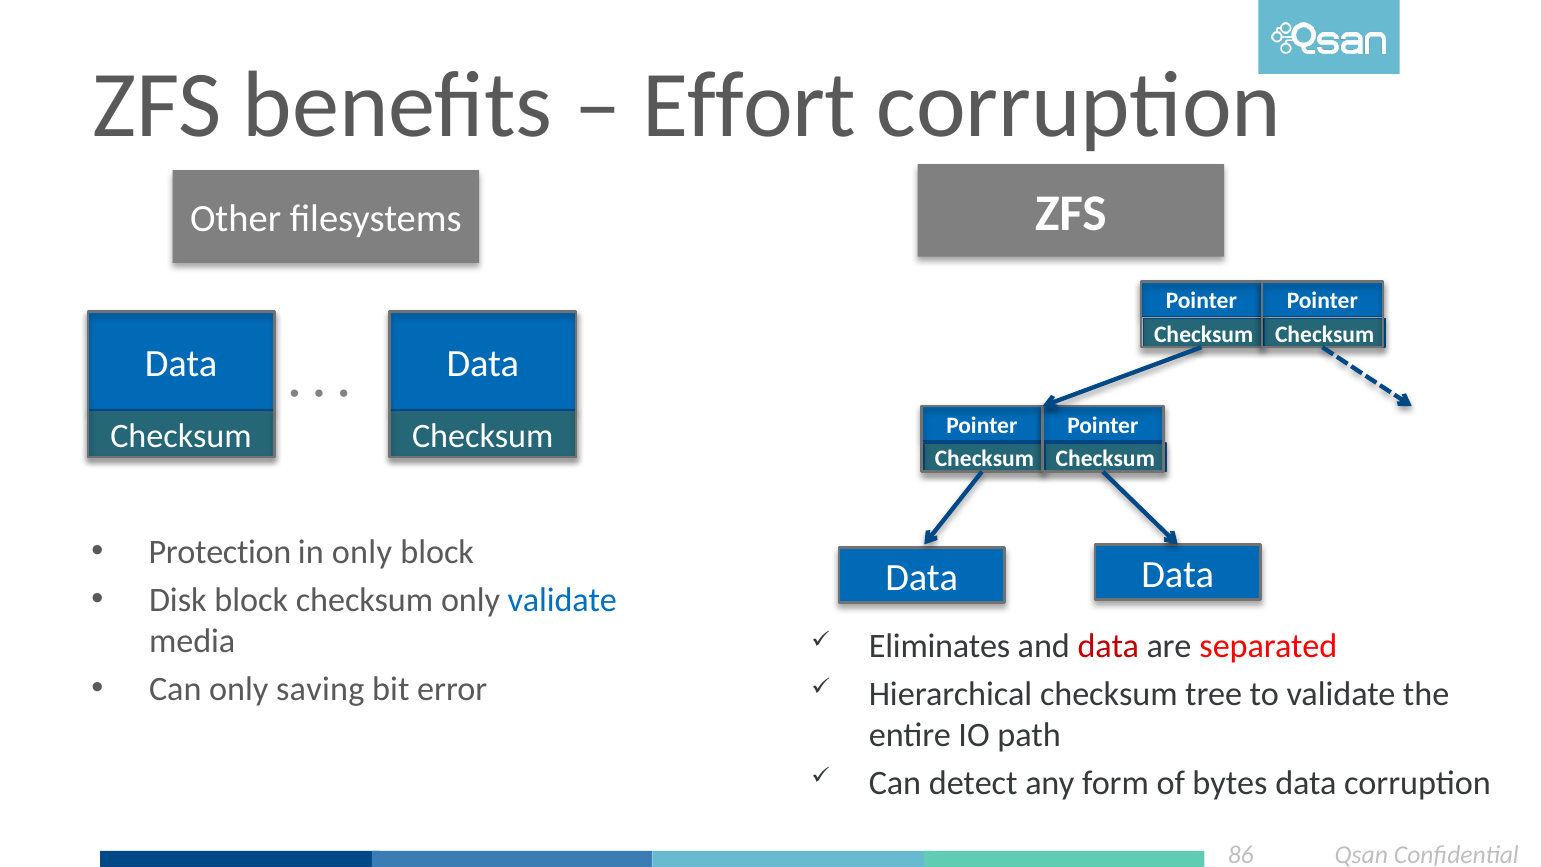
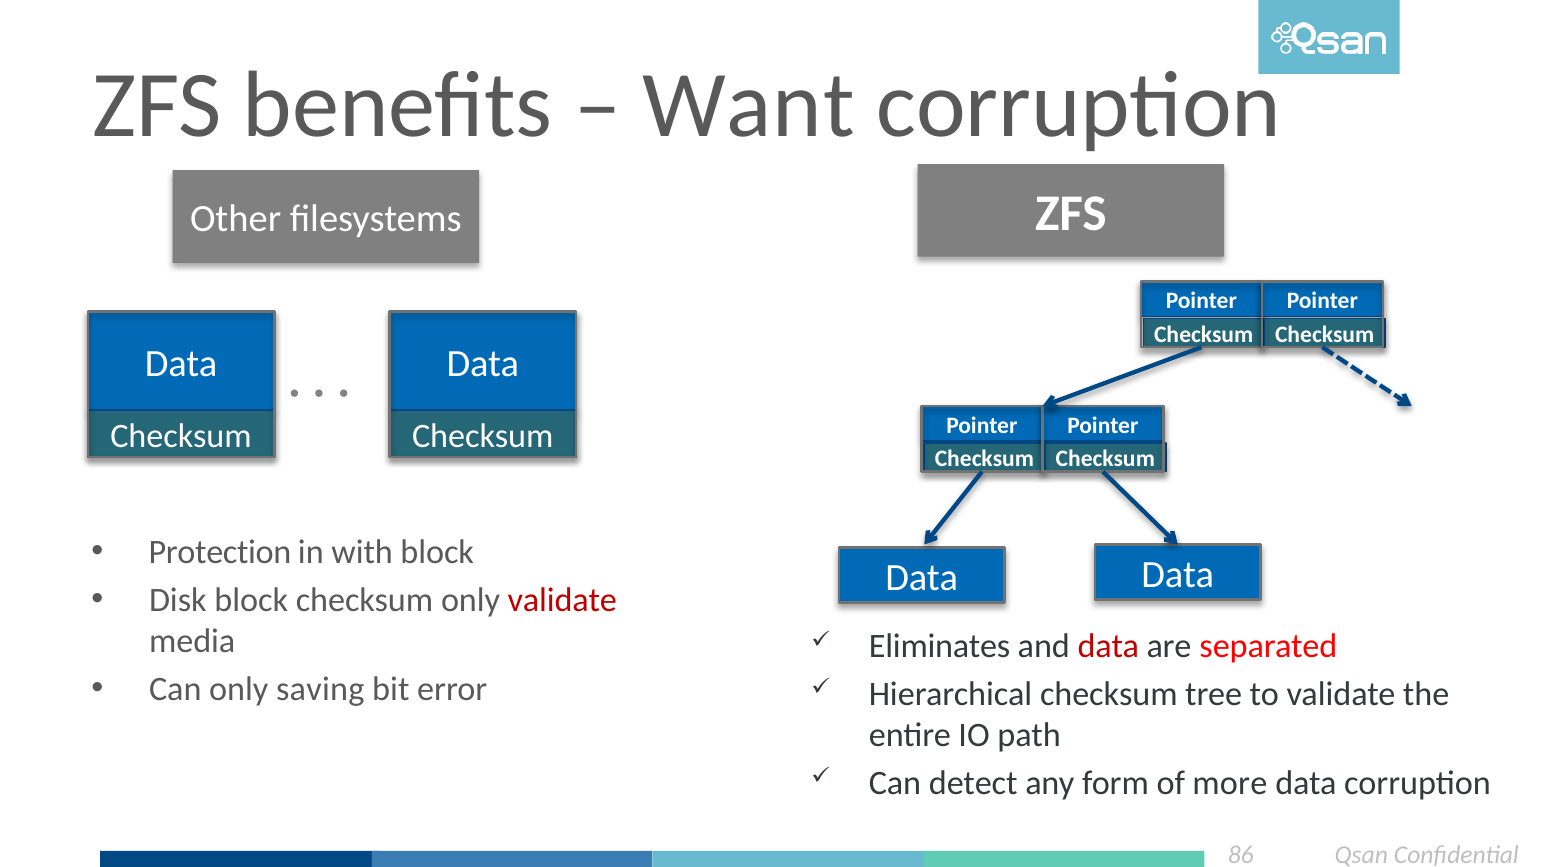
Effort: Effort -> Want
in only: only -> with
validate at (562, 600) colour: blue -> red
bytes: bytes -> more
